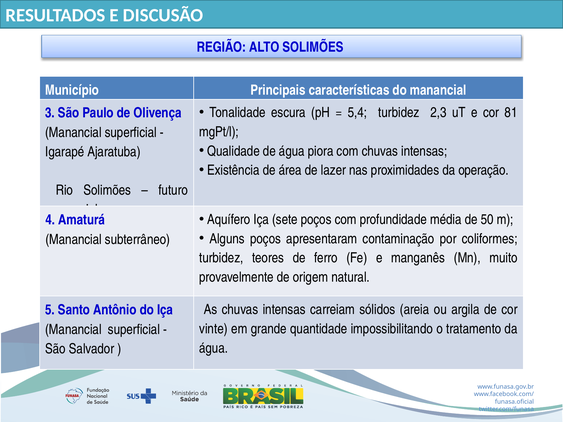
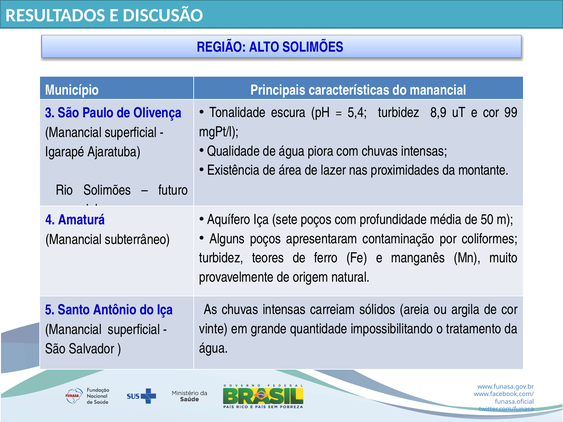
2,3: 2,3 -> 8,9
81: 81 -> 99
operação: operação -> montante
